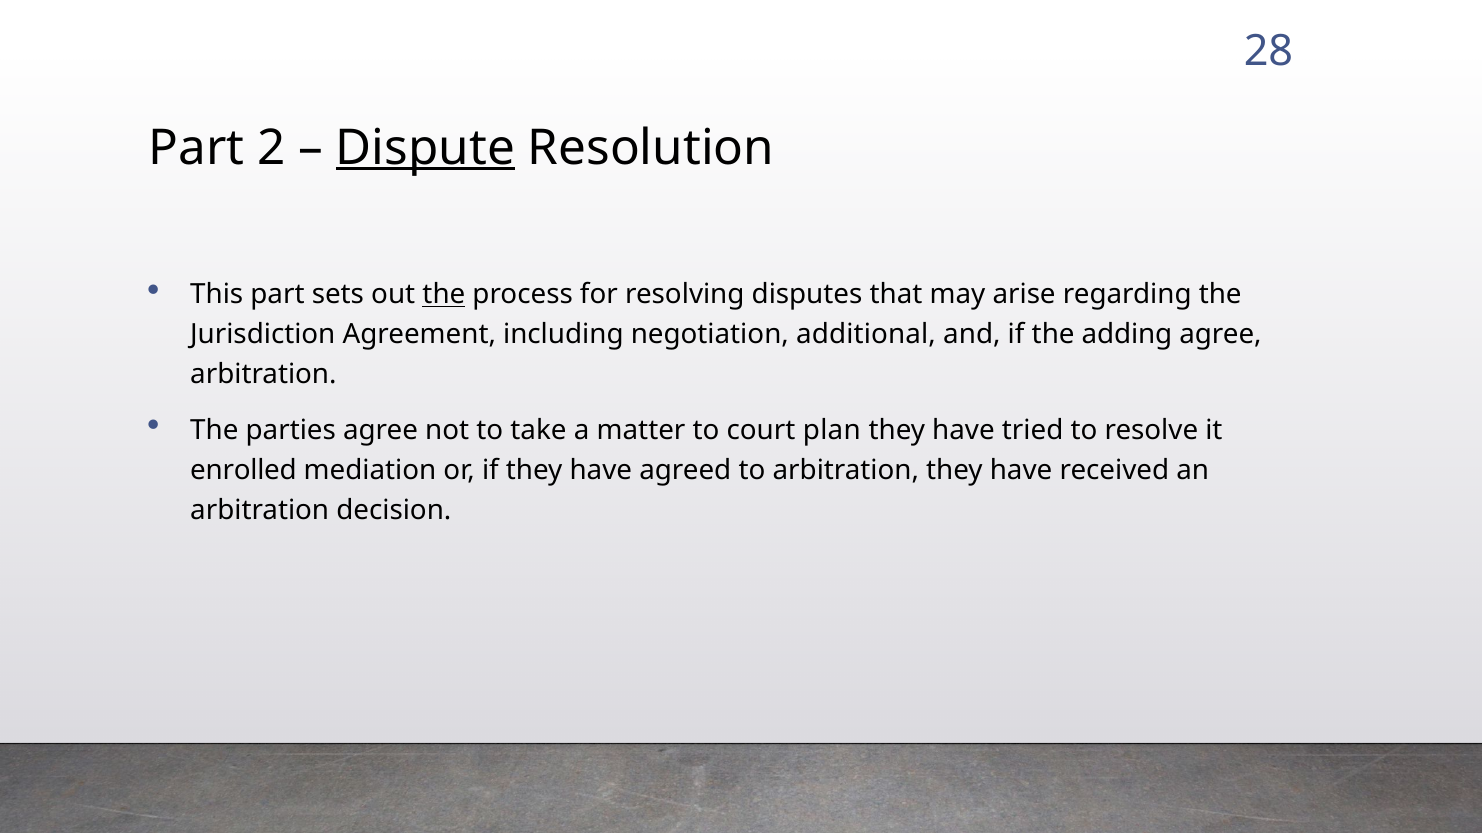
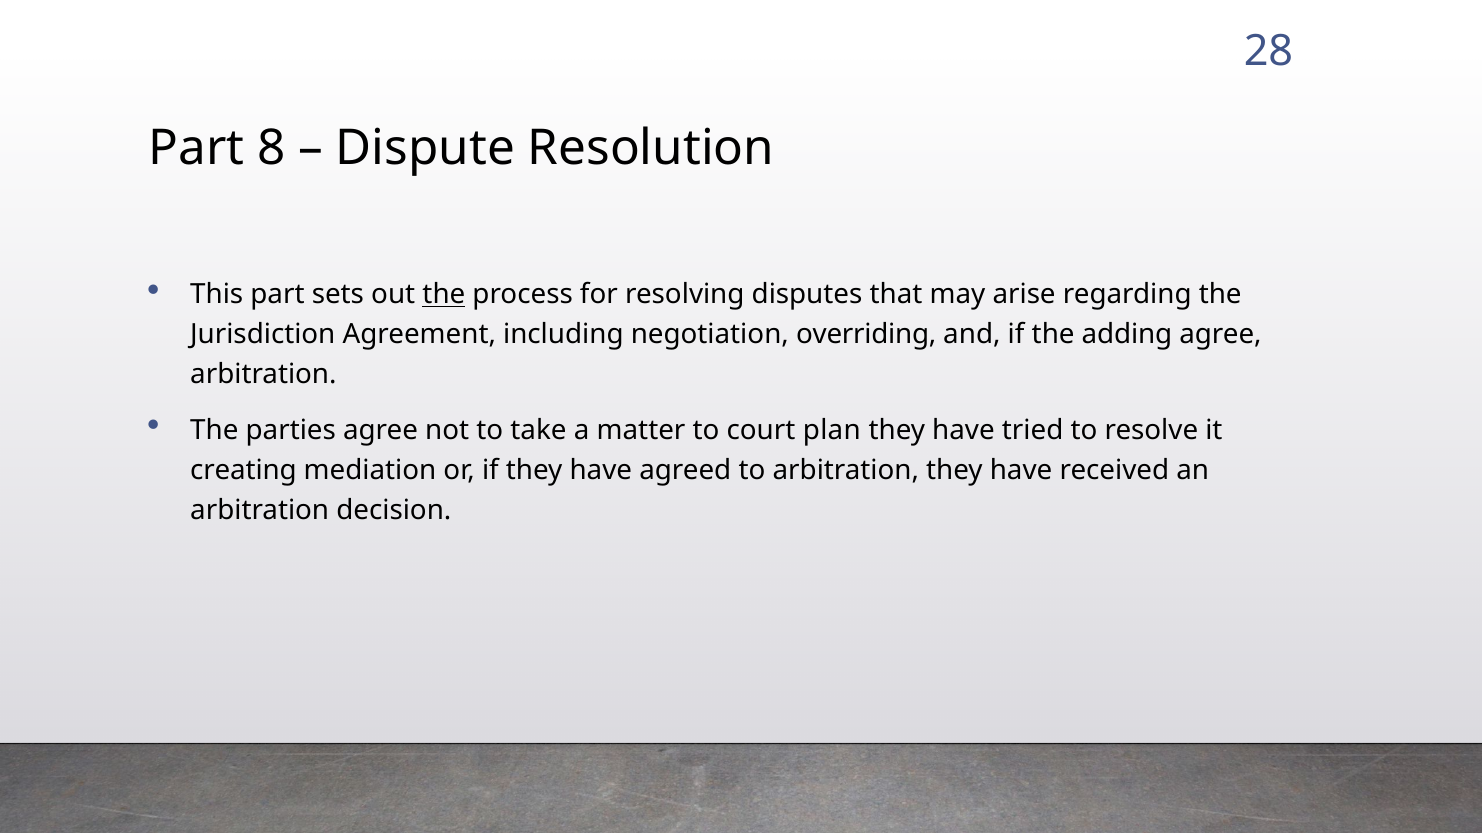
2: 2 -> 8
Dispute underline: present -> none
additional: additional -> overriding
enrolled: enrolled -> creating
